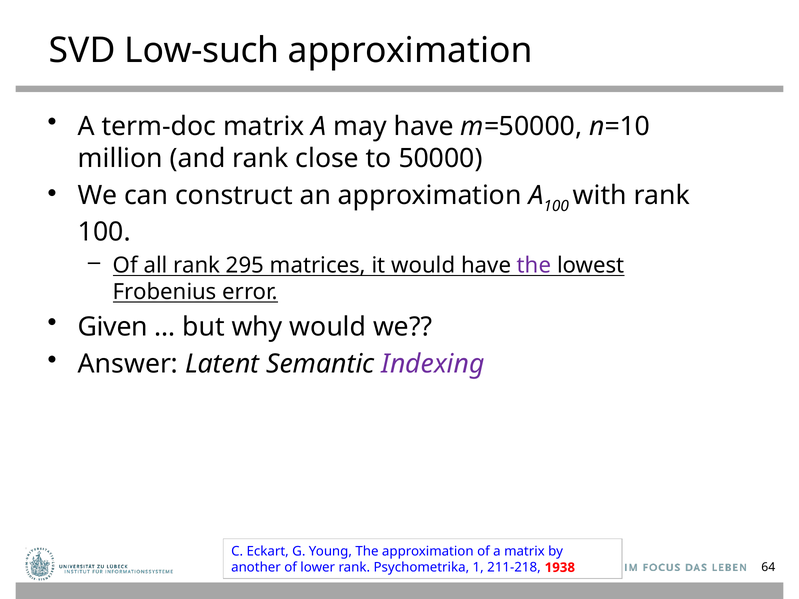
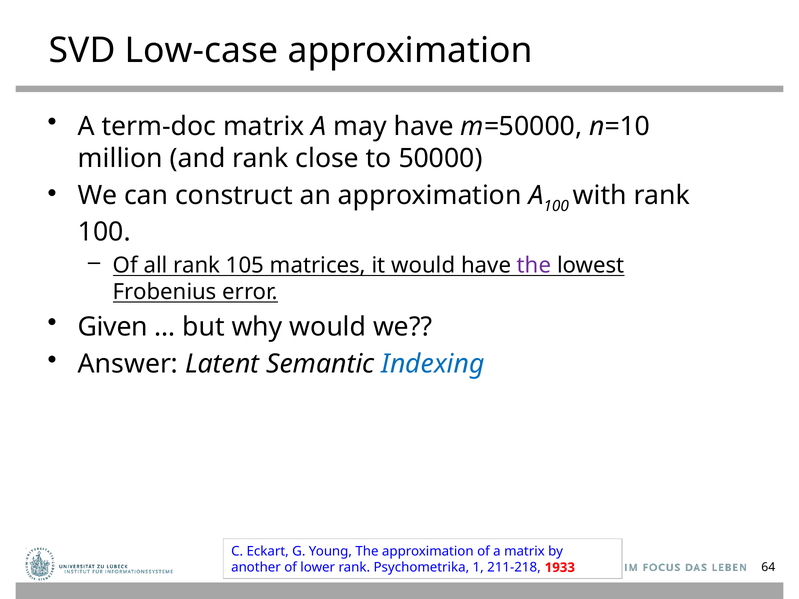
Low-such: Low-such -> Low-case
295: 295 -> 105
Indexing colour: purple -> blue
1938: 1938 -> 1933
